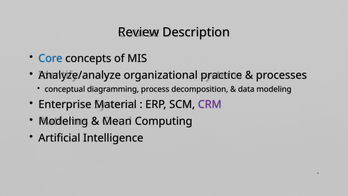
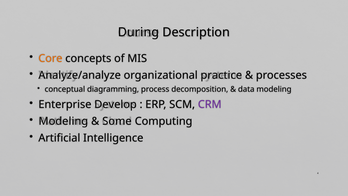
Review: Review -> During
Core colour: blue -> orange
Material: Material -> Develop
Mean: Mean -> Some
